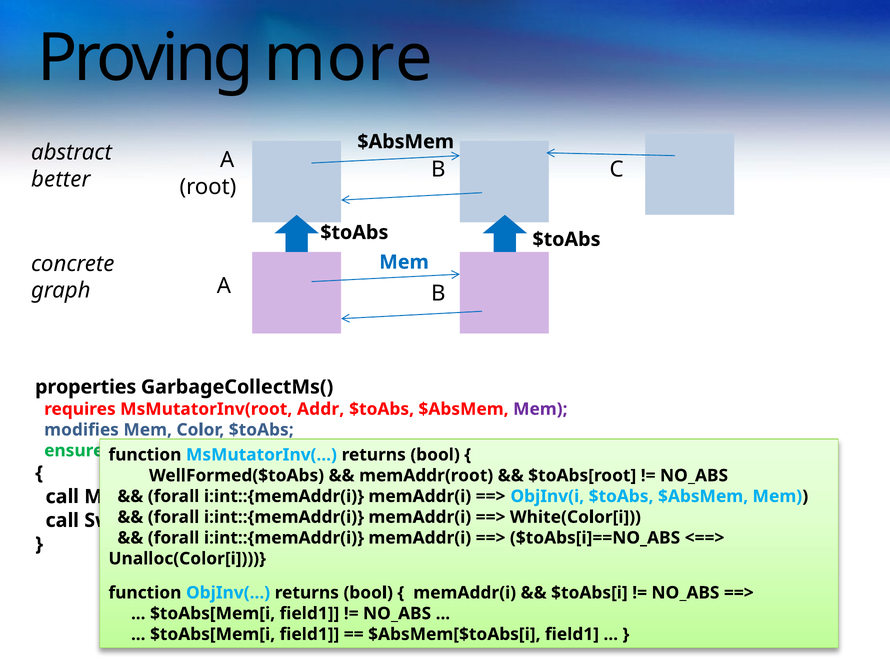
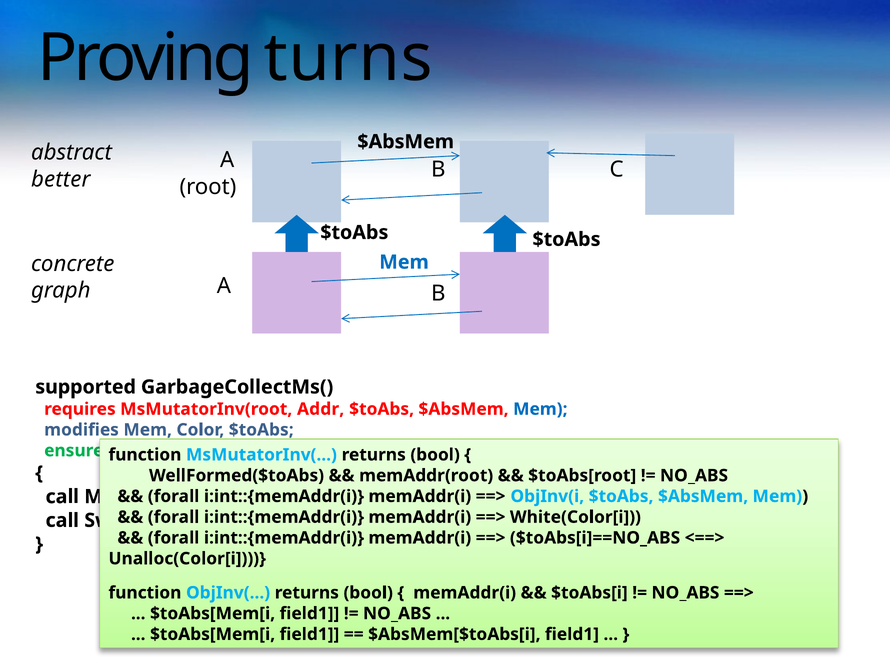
more: more -> turns
properties: properties -> supported
Mem at (540, 409) colour: purple -> blue
